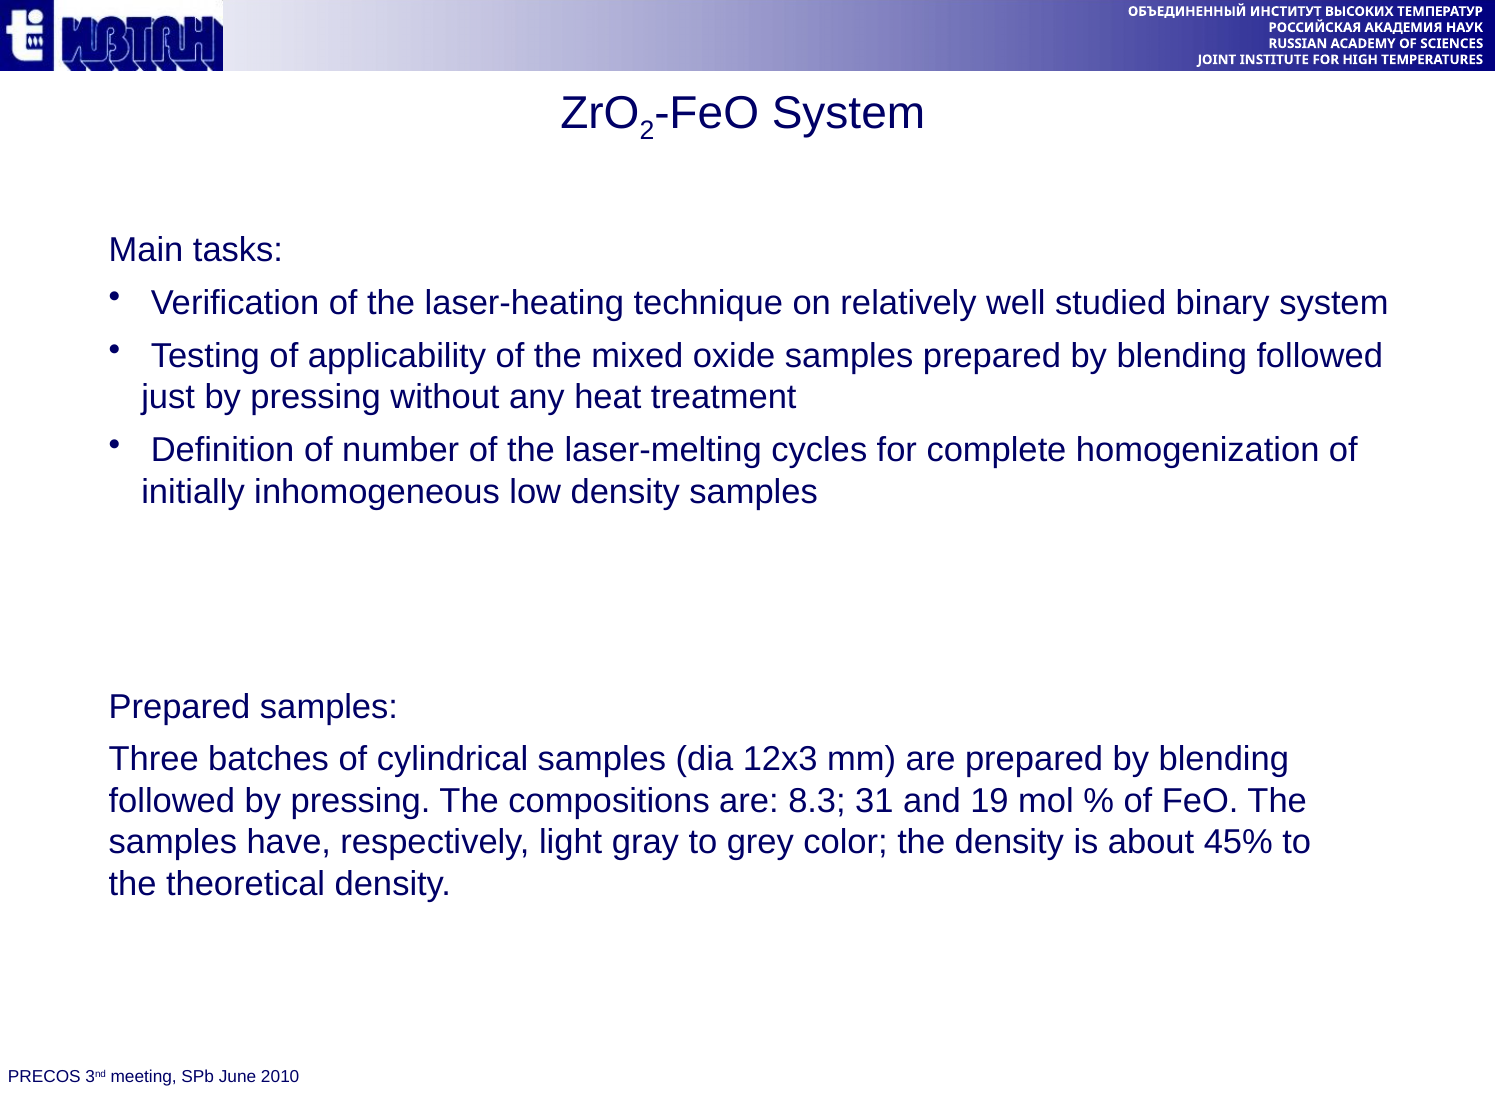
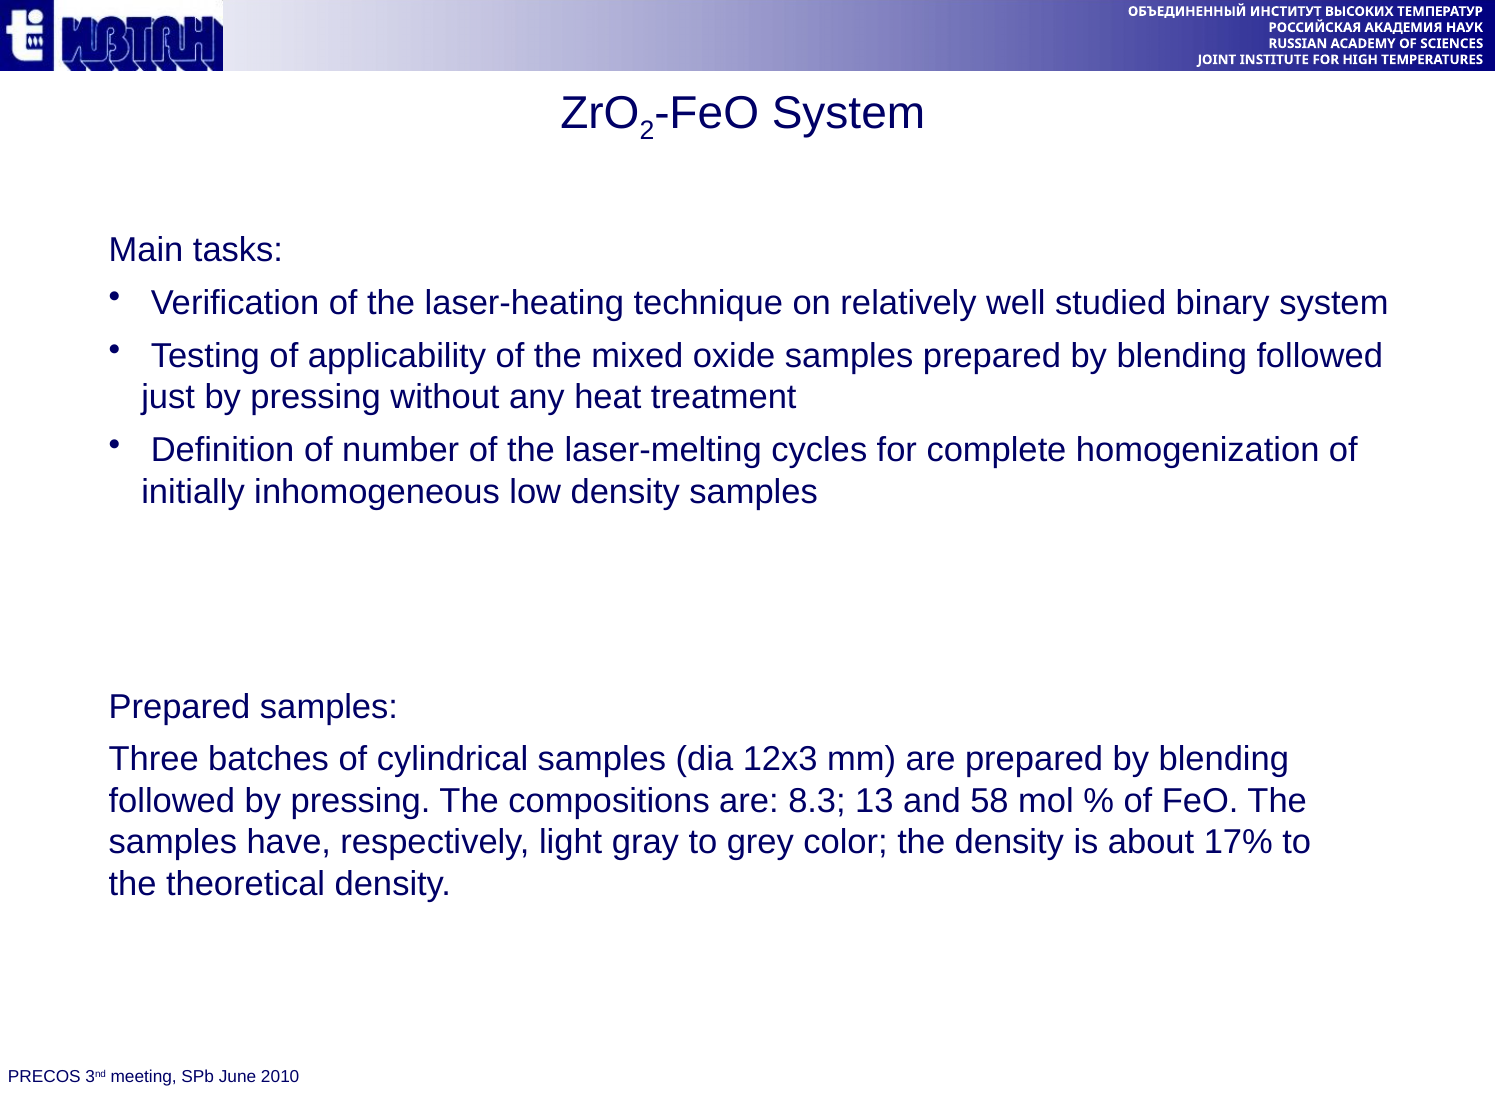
31: 31 -> 13
19: 19 -> 58
45%: 45% -> 17%
